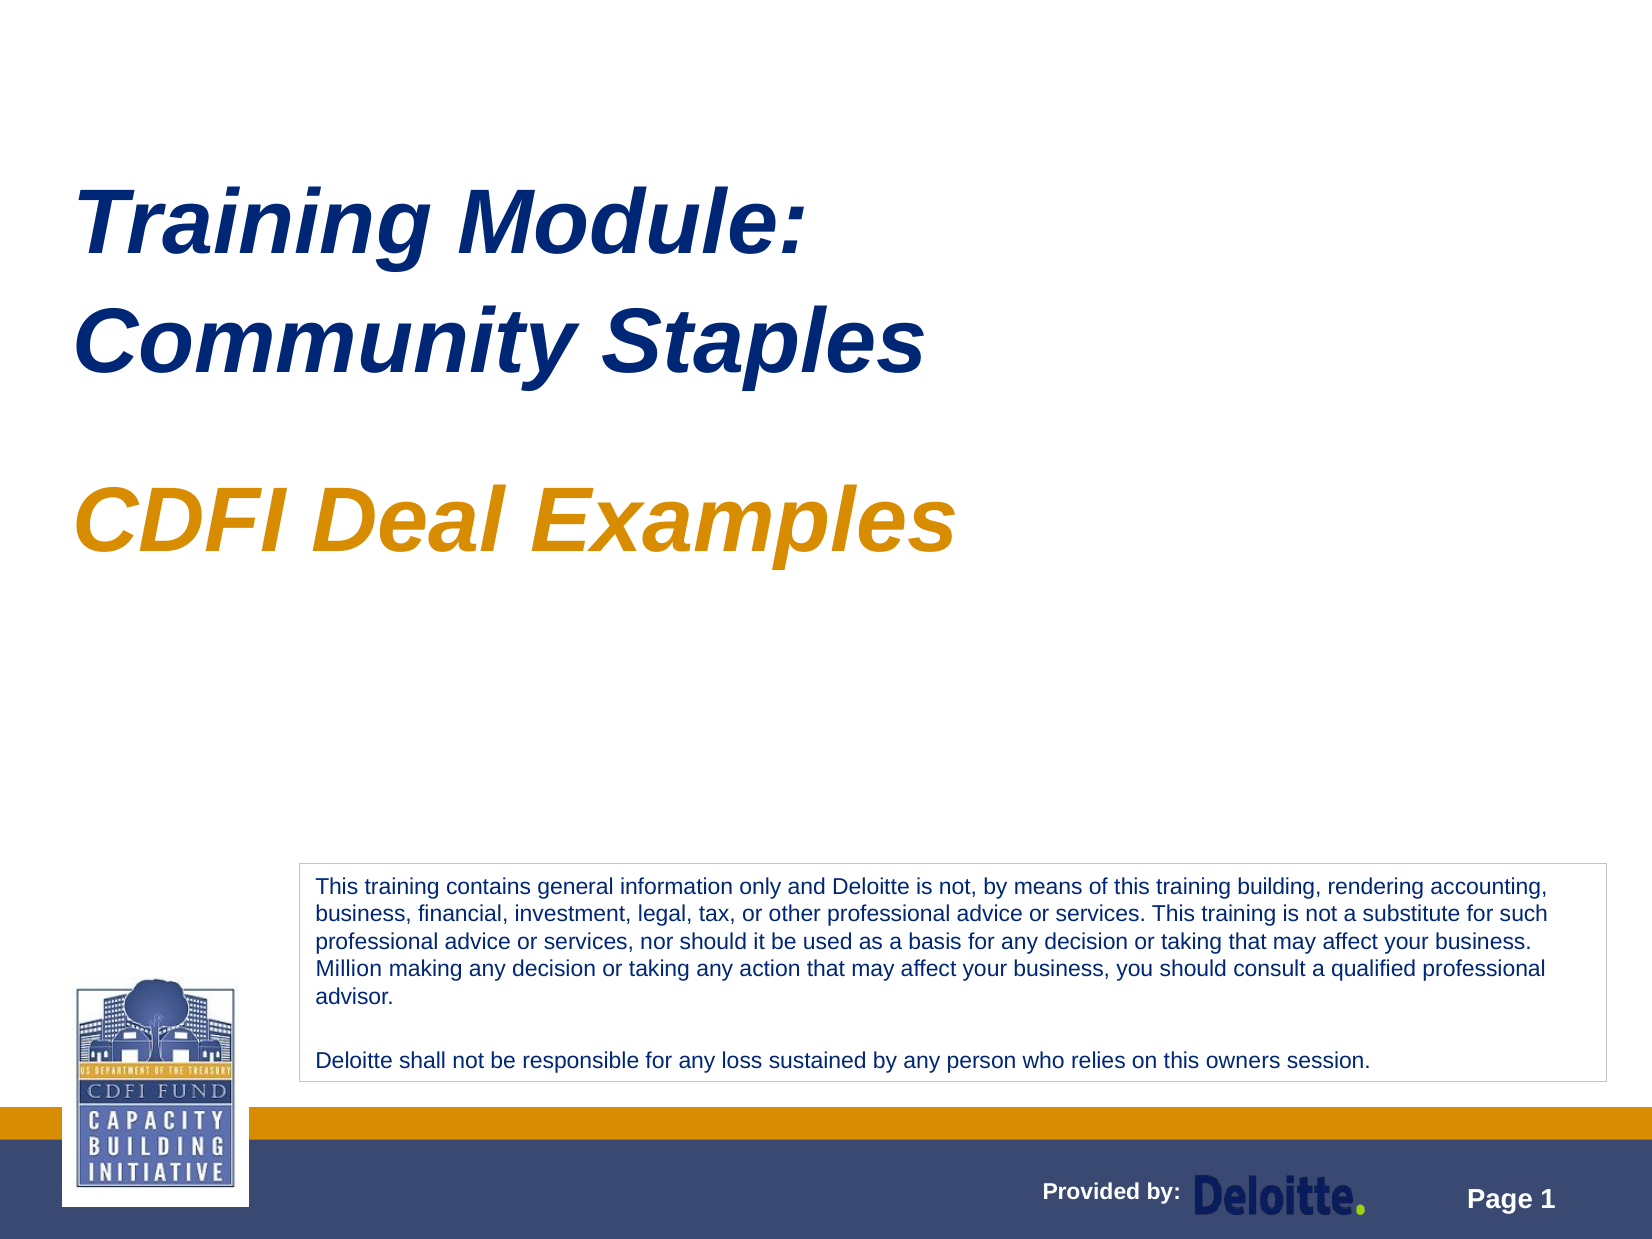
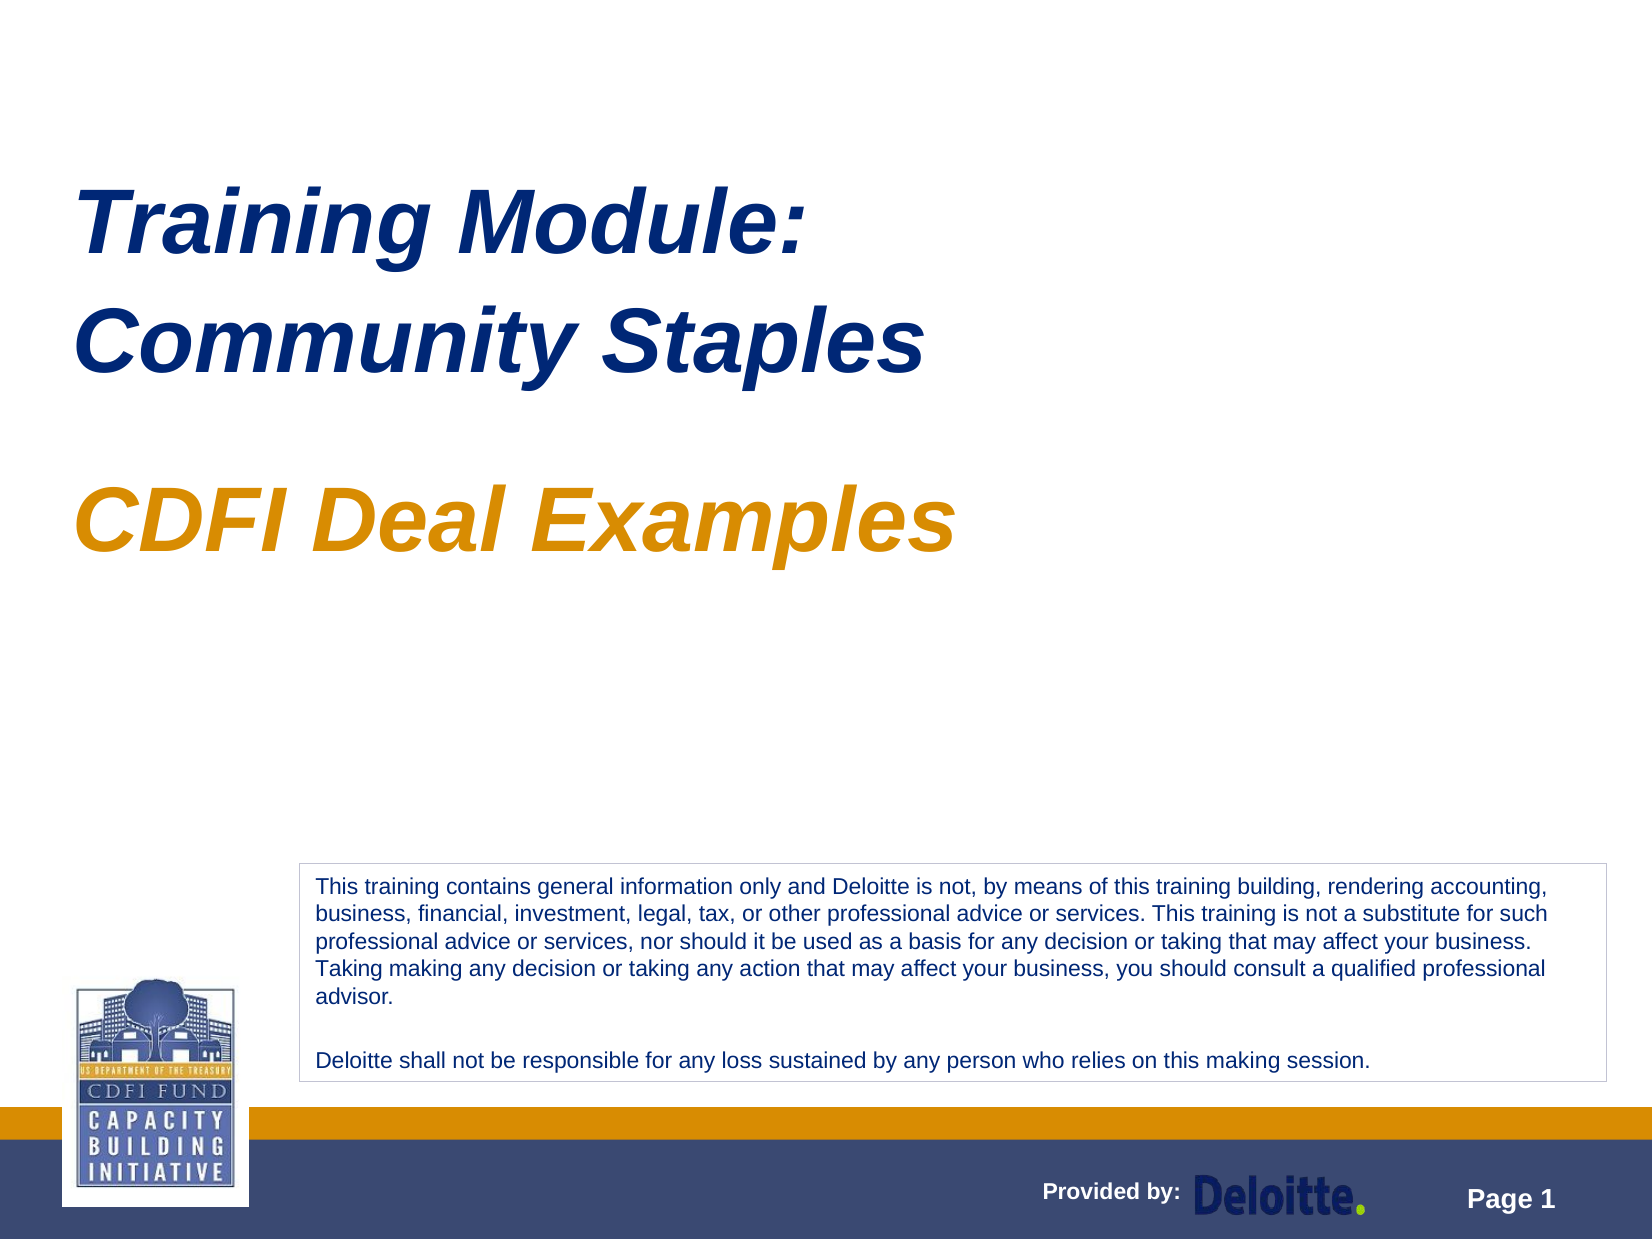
Million at (349, 969): Million -> Taking
this owners: owners -> making
